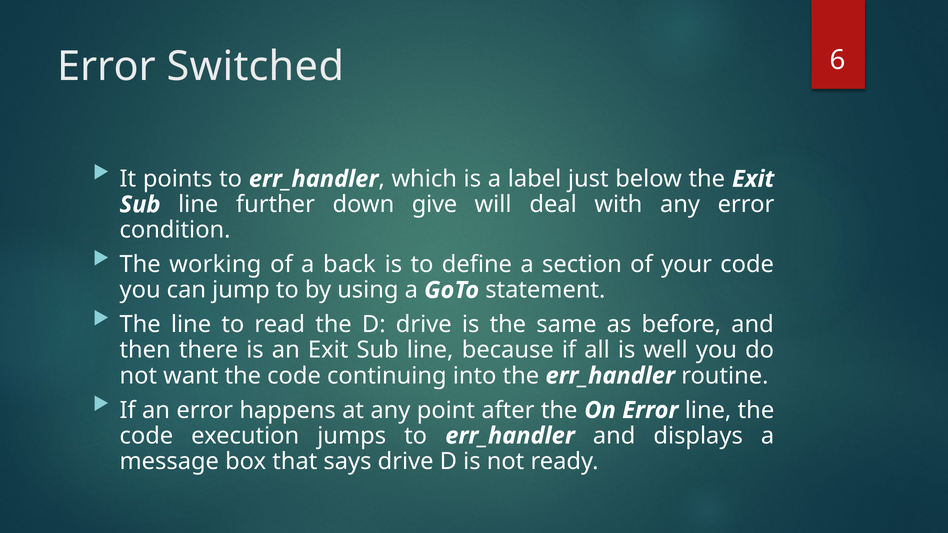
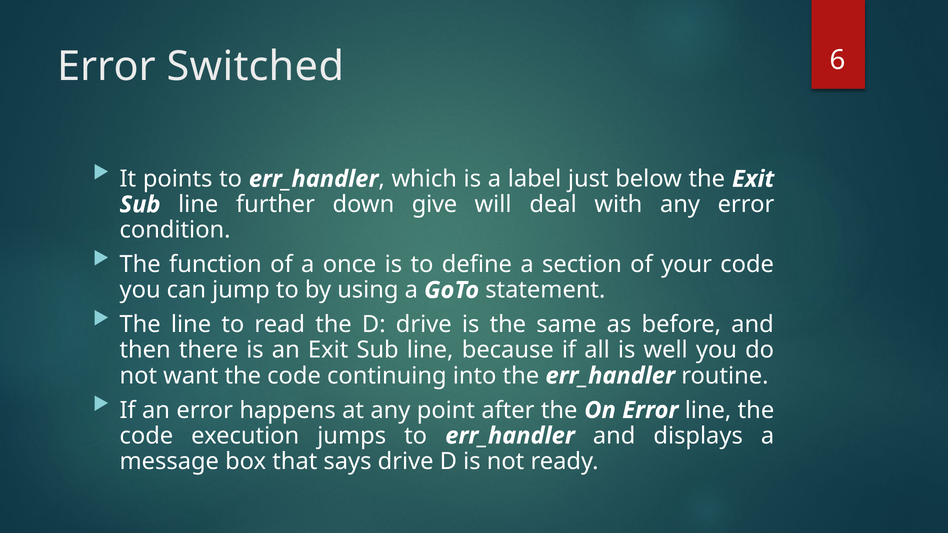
working: working -> function
back: back -> once
